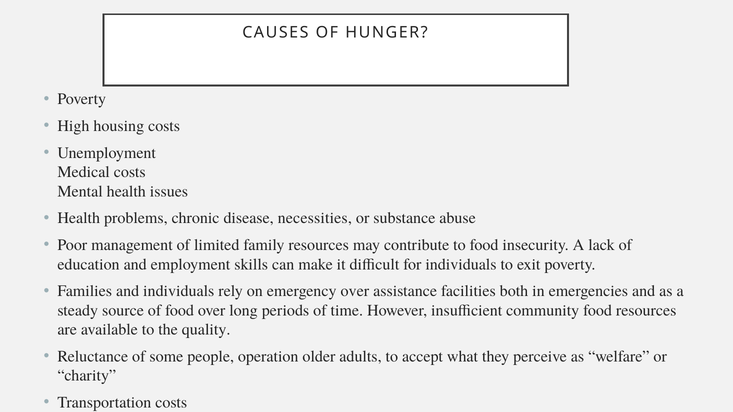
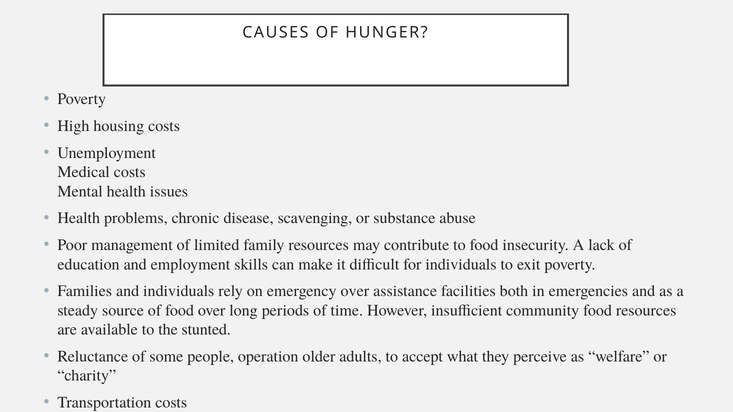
necessities: necessities -> scavenging
quality: quality -> stunted
